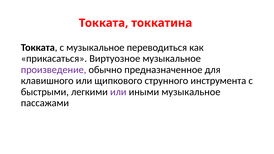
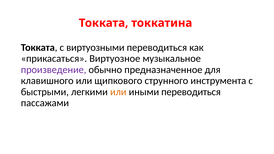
с музыкальное: музыкальное -> виртуозными
или at (118, 92) colour: purple -> orange
иными музыкальное: музыкальное -> переводиться
